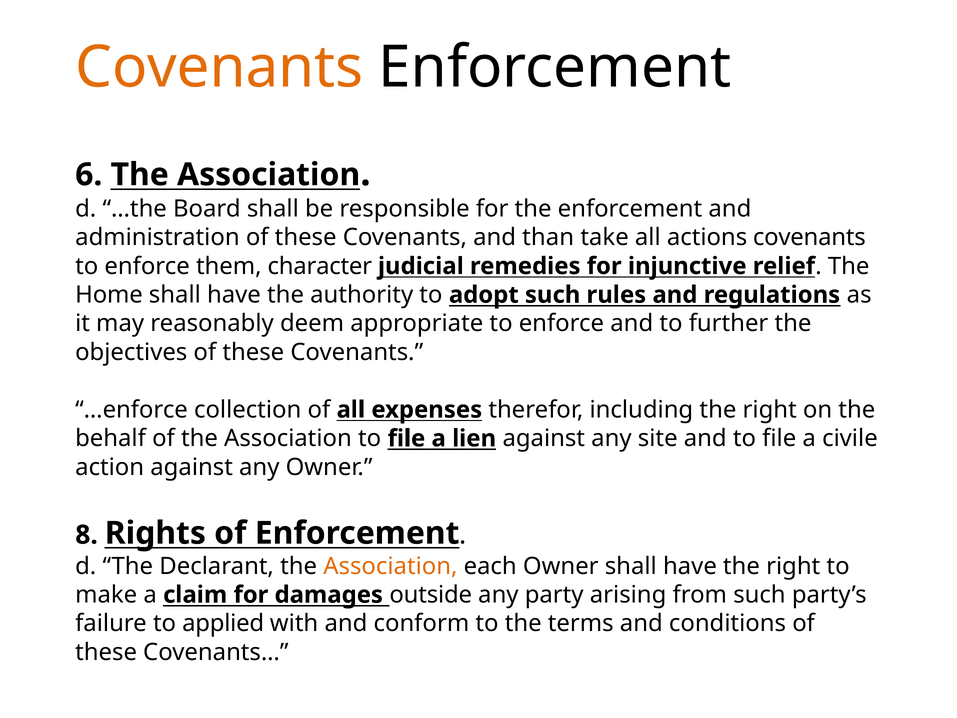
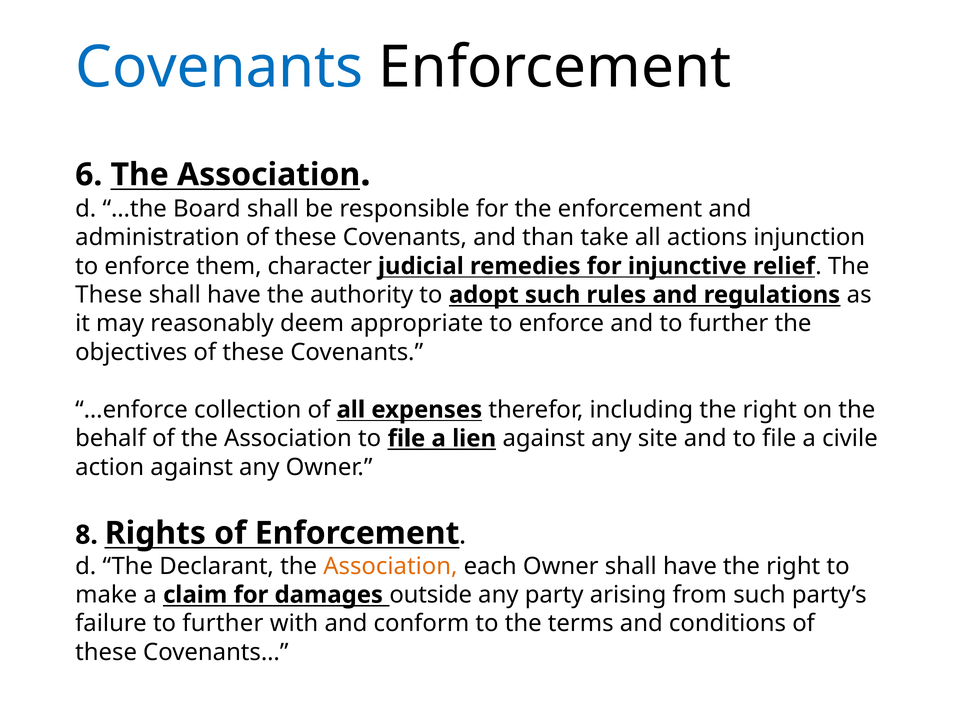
Covenants at (219, 67) colour: orange -> blue
actions covenants: covenants -> injunction
Home at (109, 295): Home -> These
failure to applied: applied -> further
